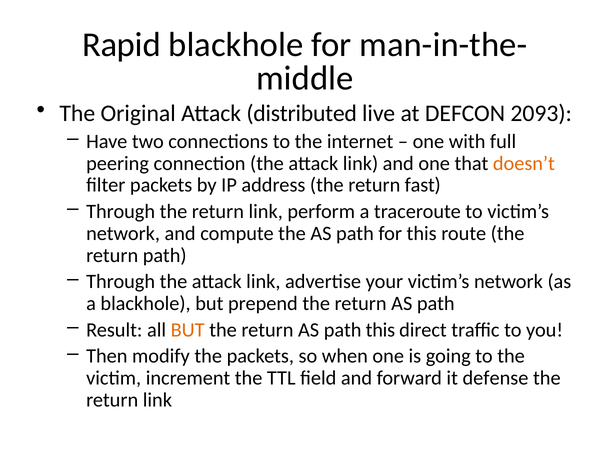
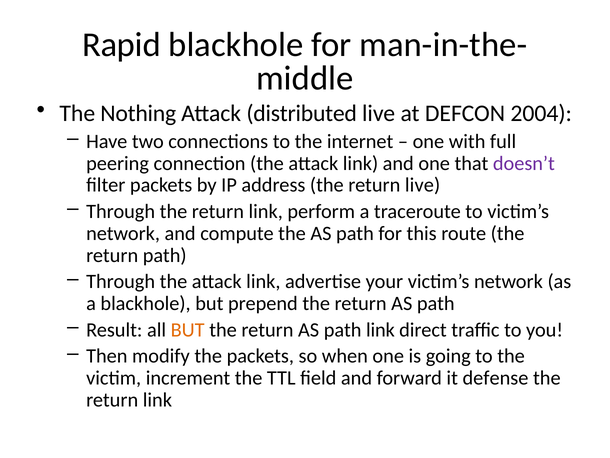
Original: Original -> Nothing
2093: 2093 -> 2004
doesn’t colour: orange -> purple
return fast: fast -> live
path this: this -> link
